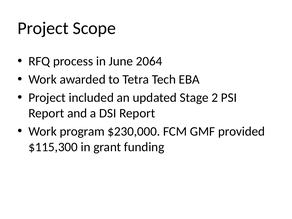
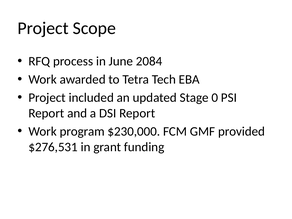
2064: 2064 -> 2084
2: 2 -> 0
$115,300: $115,300 -> $276,531
